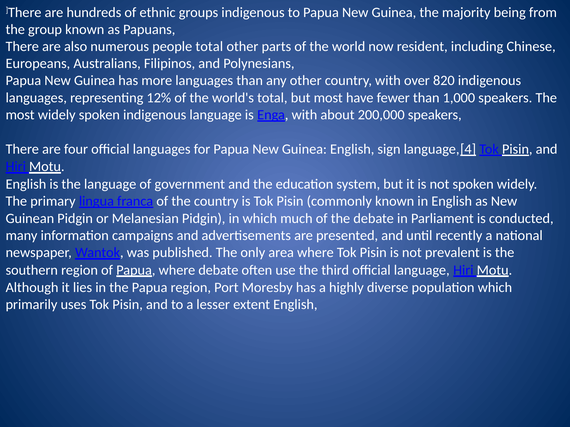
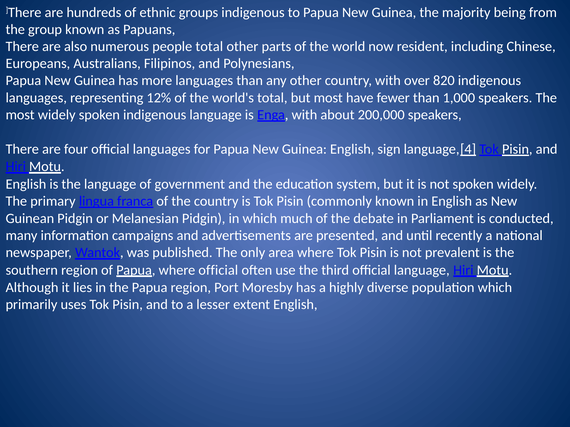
where debate: debate -> official
